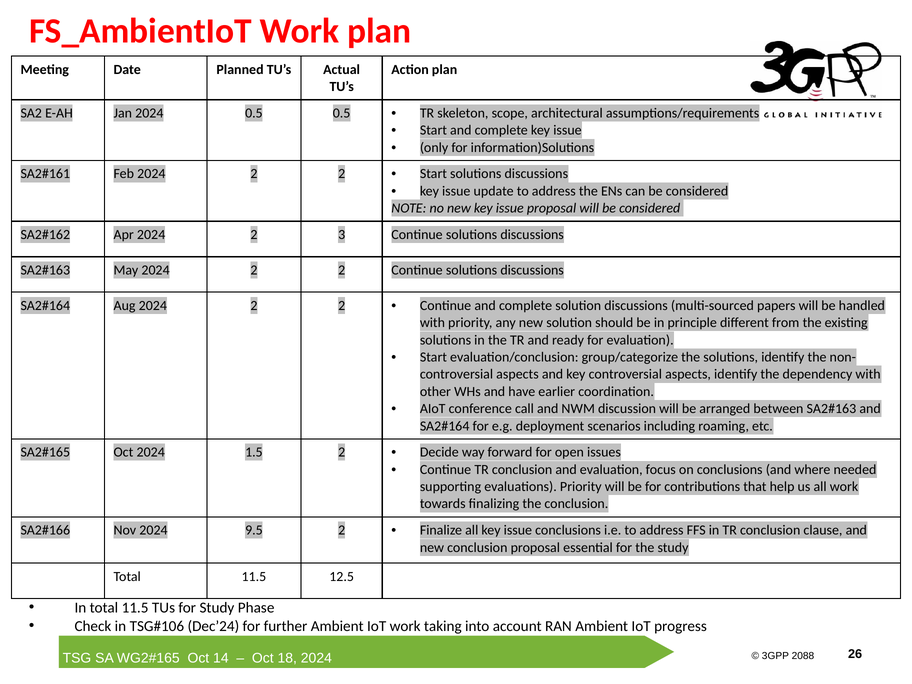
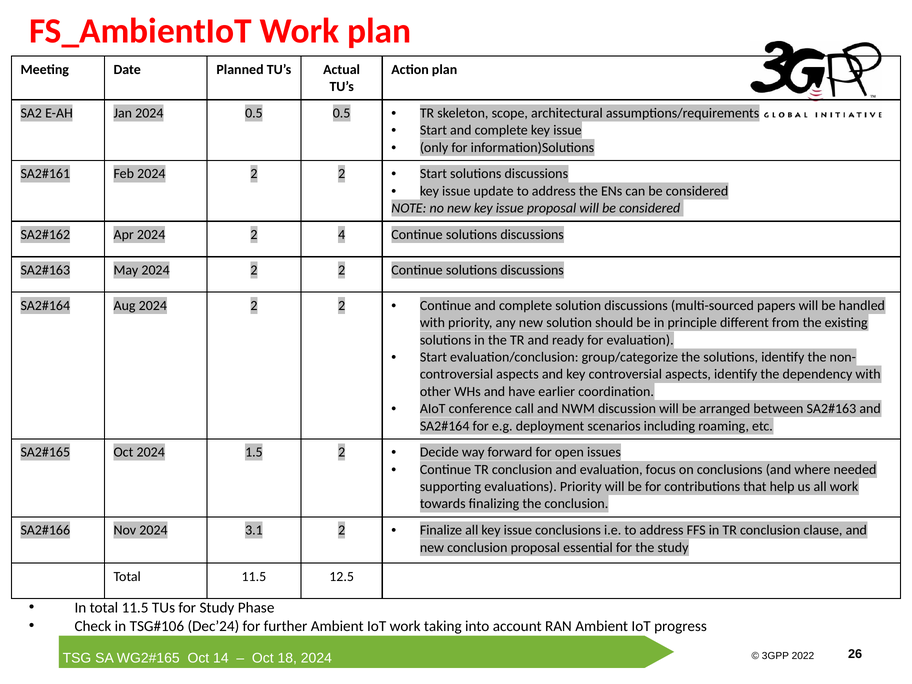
3: 3 -> 4
9.5: 9.5 -> 3.1
2088: 2088 -> 2022
